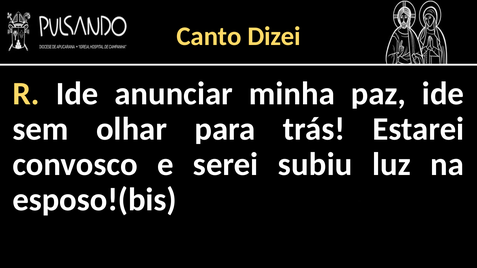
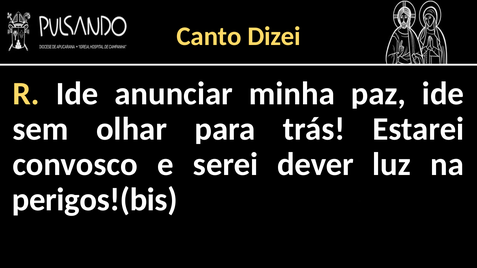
subiu: subiu -> dever
esposo!(bis: esposo!(bis -> perigos!(bis
